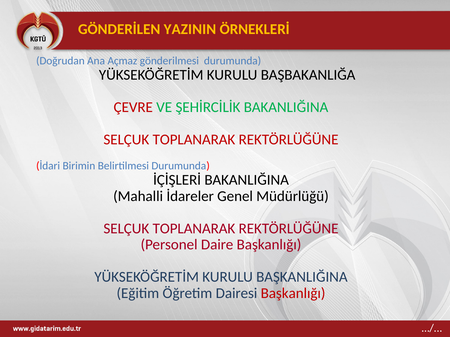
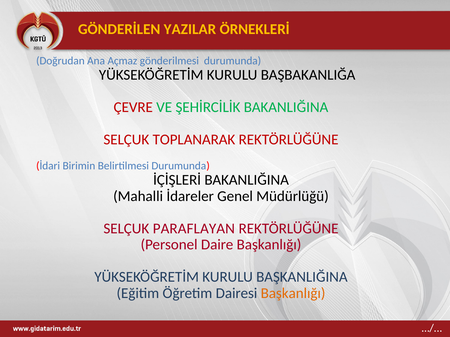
YAZININ: YAZININ -> YAZILAR
TOPLANARAK at (194, 229): TOPLANARAK -> PARAFLAYAN
Başkanlığı at (293, 294) colour: red -> orange
